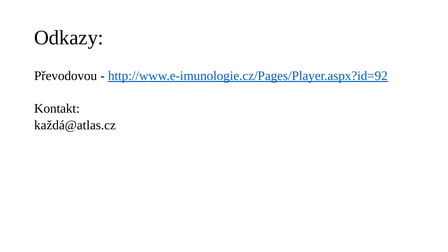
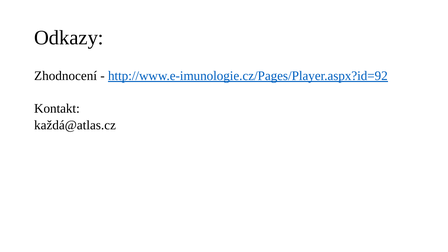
Převodovou: Převodovou -> Zhodnocení
